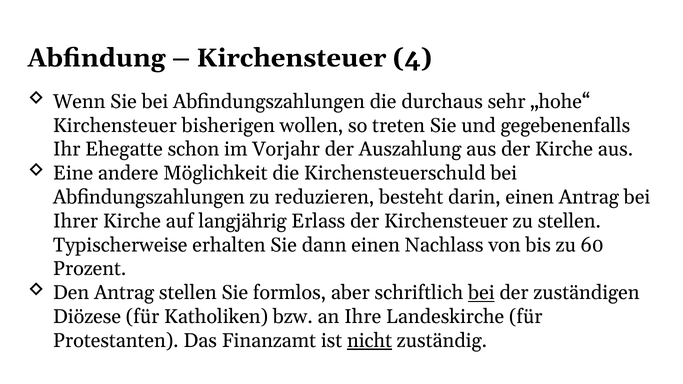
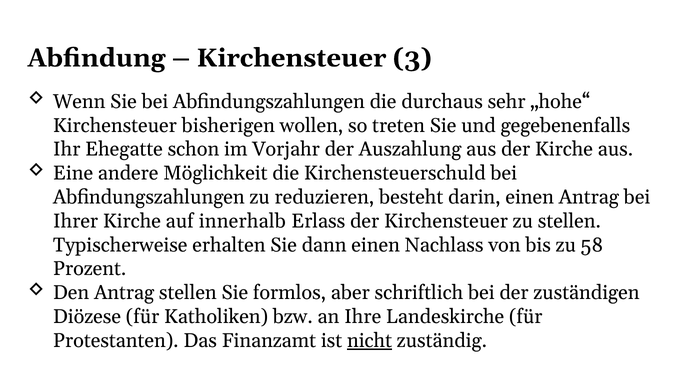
4: 4 -> 3
langjährig: langjährig -> innerhalb
60: 60 -> 58
bei at (481, 293) underline: present -> none
